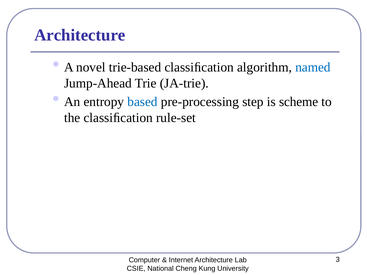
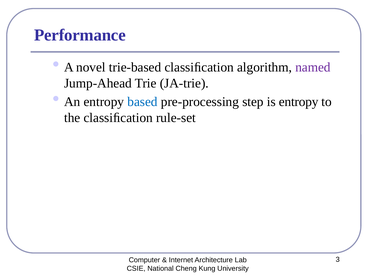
Architecture at (80, 35): Architecture -> Performance
named colour: blue -> purple
is scheme: scheme -> entropy
